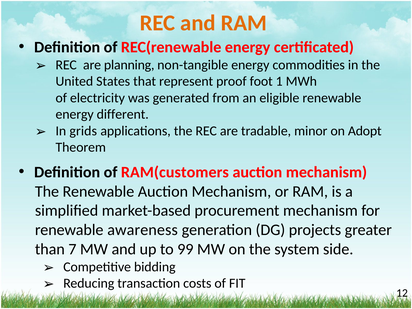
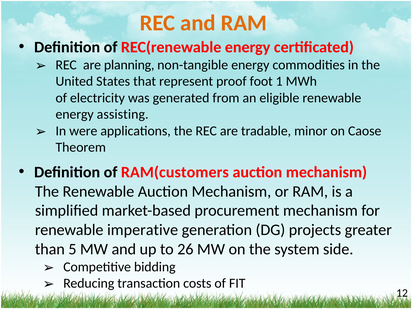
different: different -> assisting
grids: grids -> were
Adopt: Adopt -> Caose
awareness: awareness -> imperative
7: 7 -> 5
99: 99 -> 26
